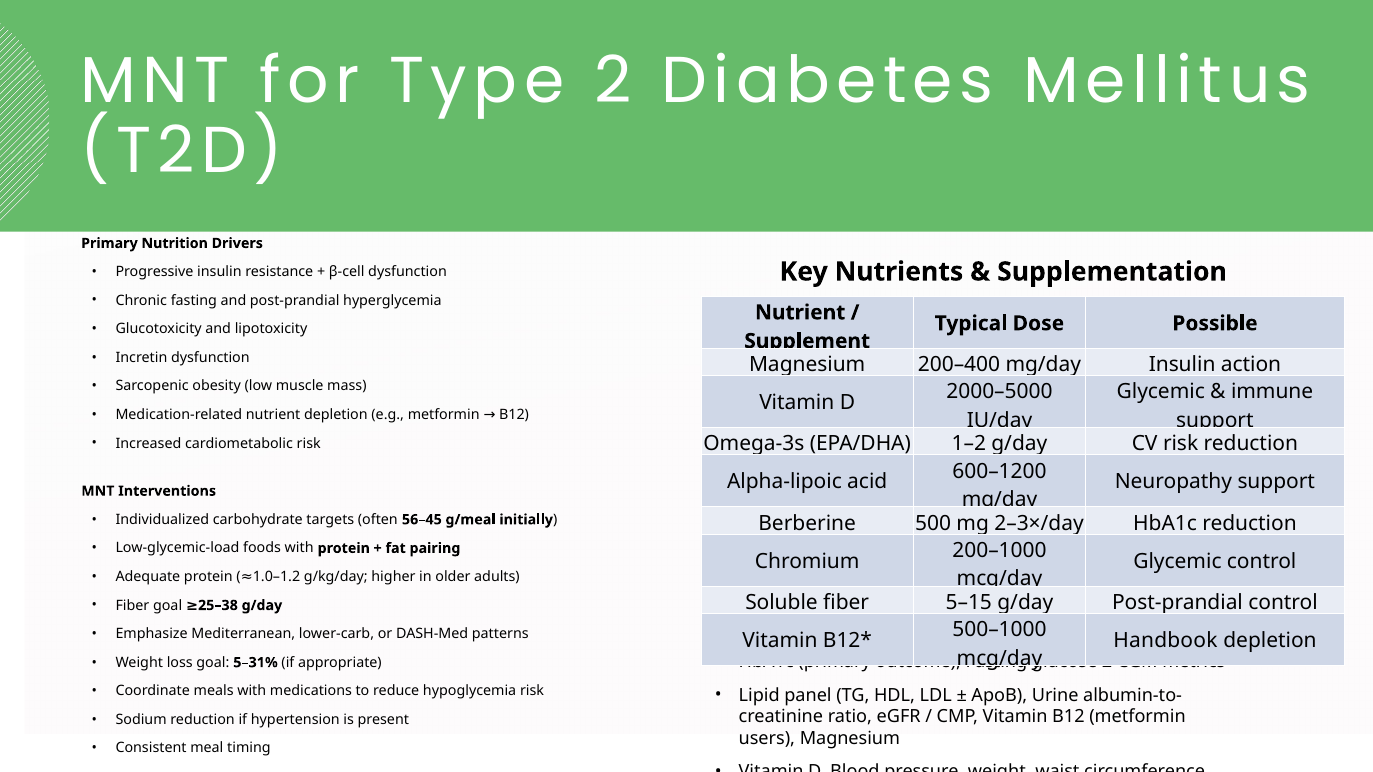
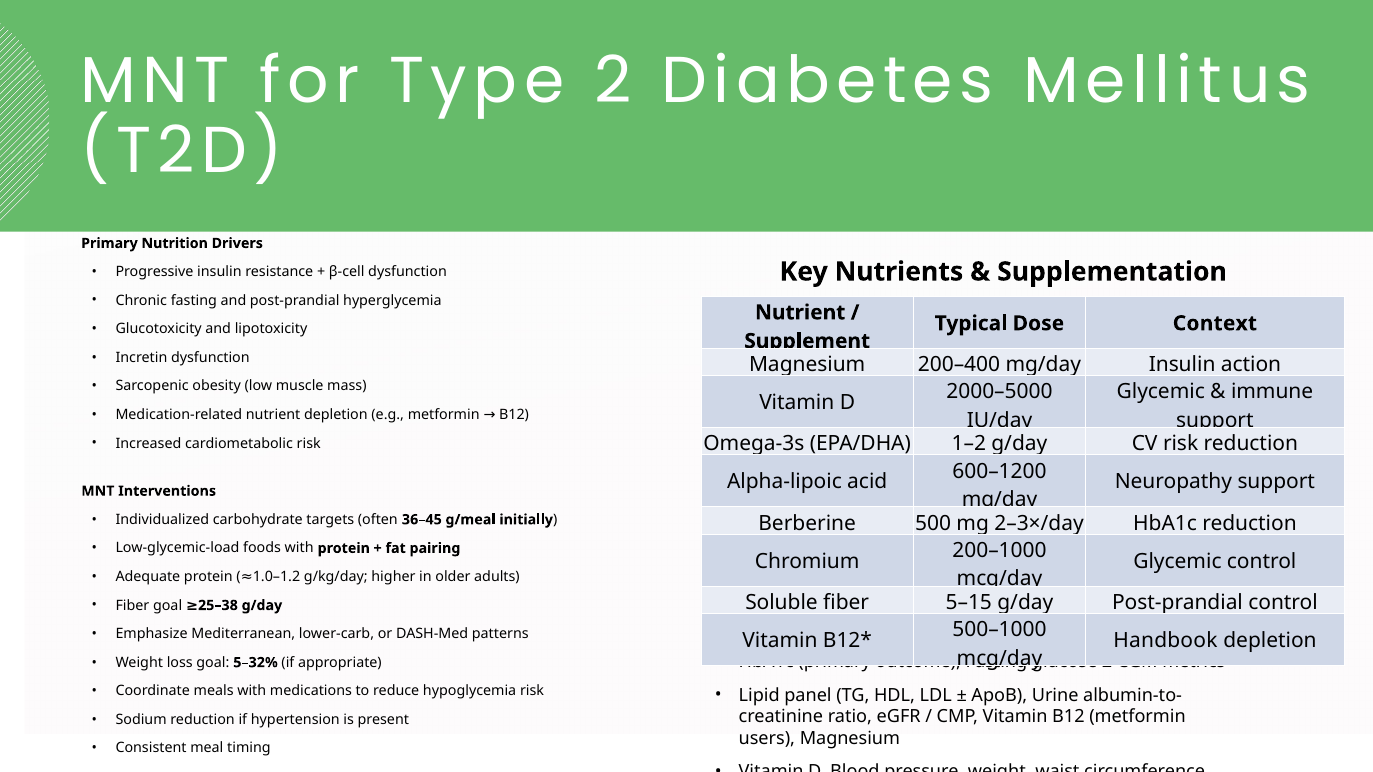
Possible: Possible -> Context
56–45: 56–45 -> 36–45
5–31%: 5–31% -> 5–32%
